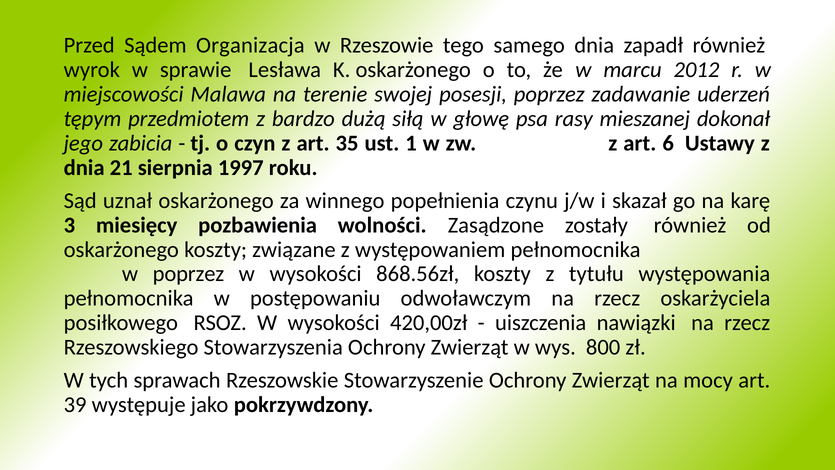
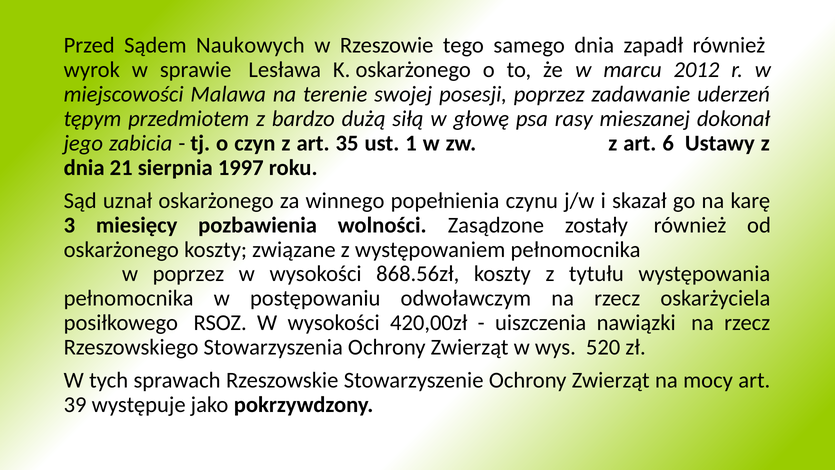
Organizacja: Organizacja -> Naukowych
800: 800 -> 520
